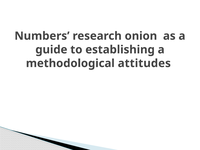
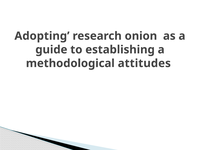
Numbers: Numbers -> Adopting
